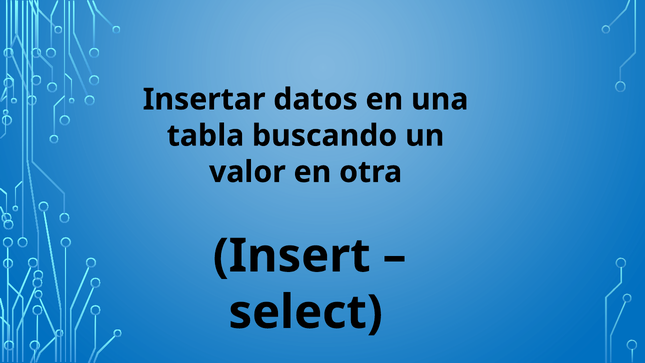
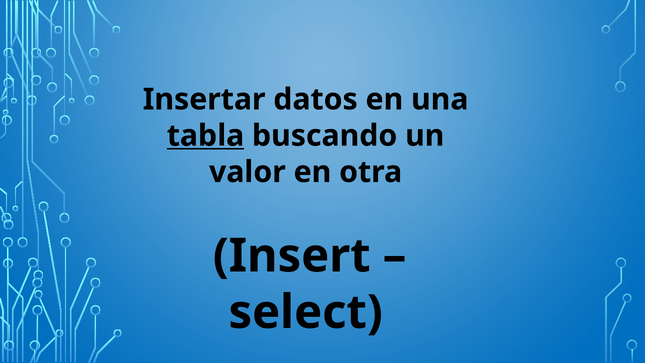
tabla underline: none -> present
